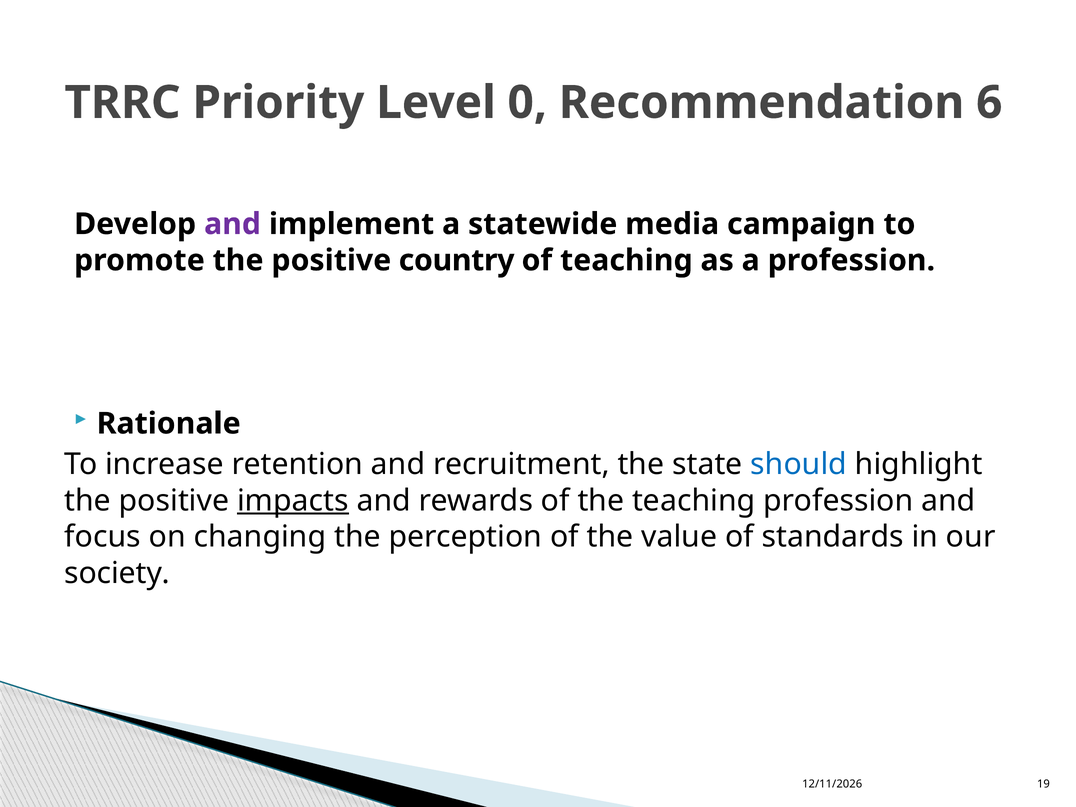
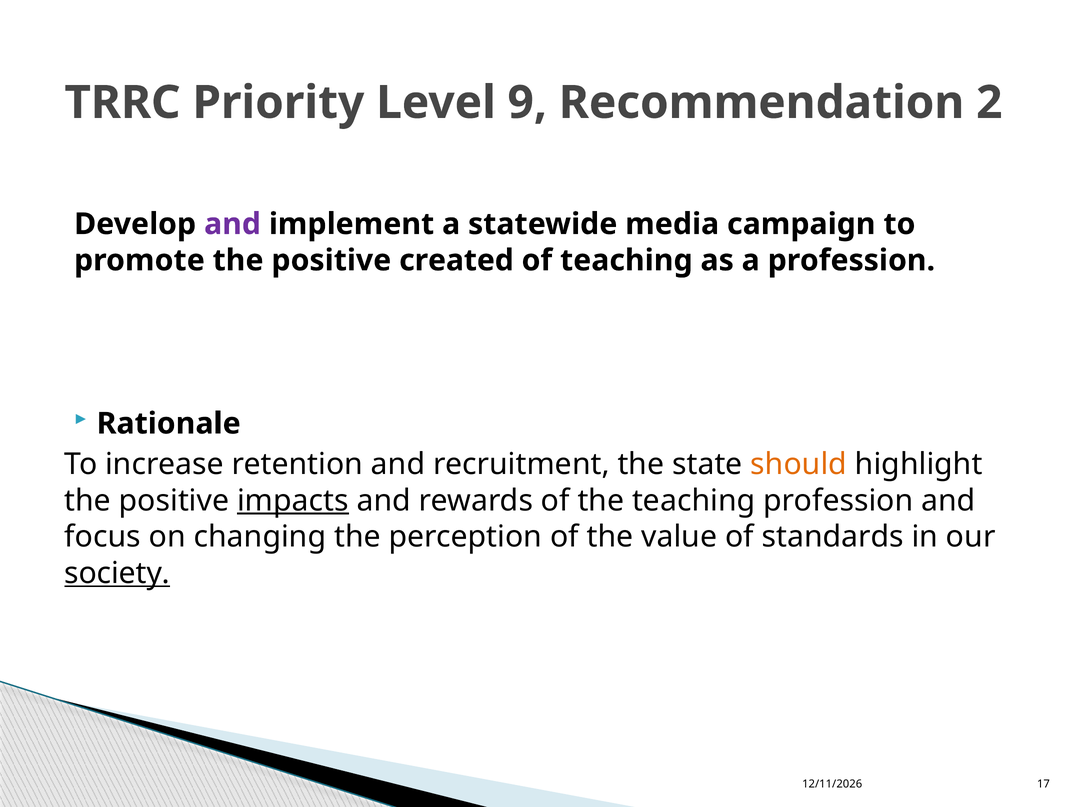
0: 0 -> 9
6: 6 -> 2
country: country -> created
should colour: blue -> orange
society underline: none -> present
19: 19 -> 17
